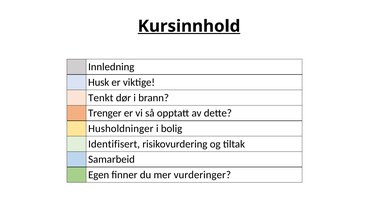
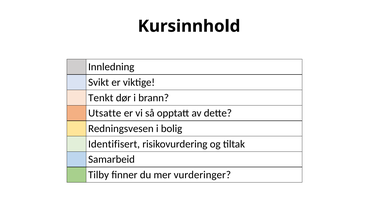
Kursinnhold underline: present -> none
Husk: Husk -> Svikt
Trenger: Trenger -> Utsatte
Husholdninger: Husholdninger -> Redningsvesen
Egen: Egen -> Tilby
